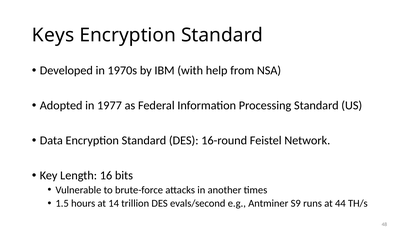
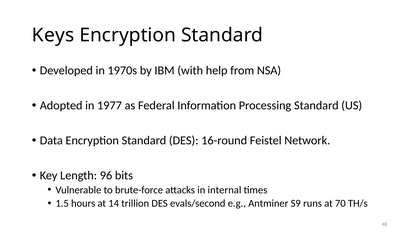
16: 16 -> 96
another: another -> internal
44: 44 -> 70
